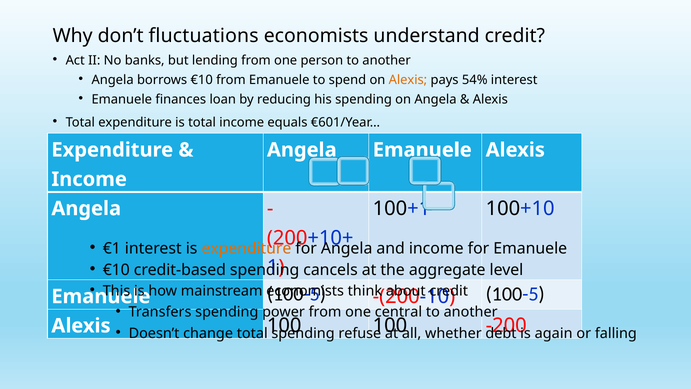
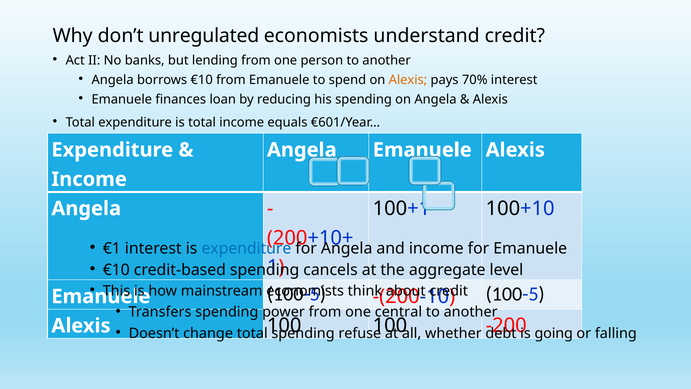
fluctuations: fluctuations -> unregulated
54%: 54% -> 70%
expenditure at (246, 248) colour: orange -> blue
again: again -> going
